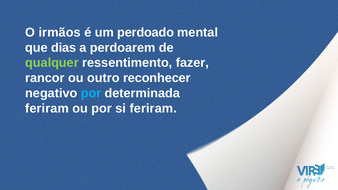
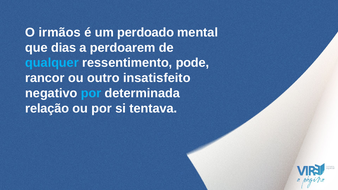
qualquer colour: light green -> light blue
fazer: fazer -> pode
reconhecer: reconhecer -> insatisfeito
feriram at (47, 108): feriram -> relação
si feriram: feriram -> tentava
